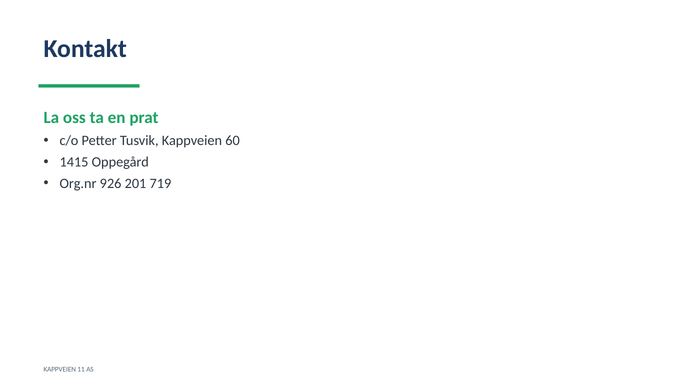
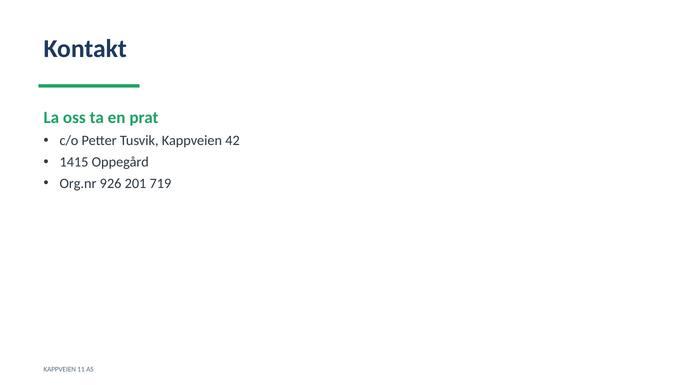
60: 60 -> 42
